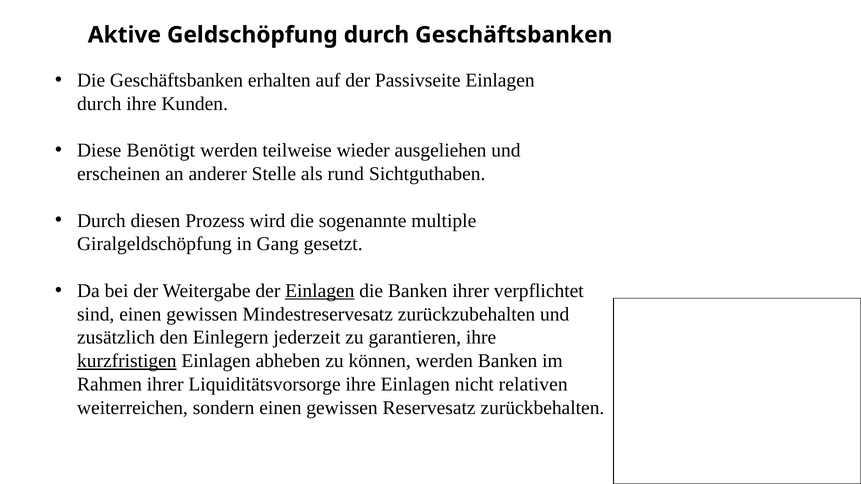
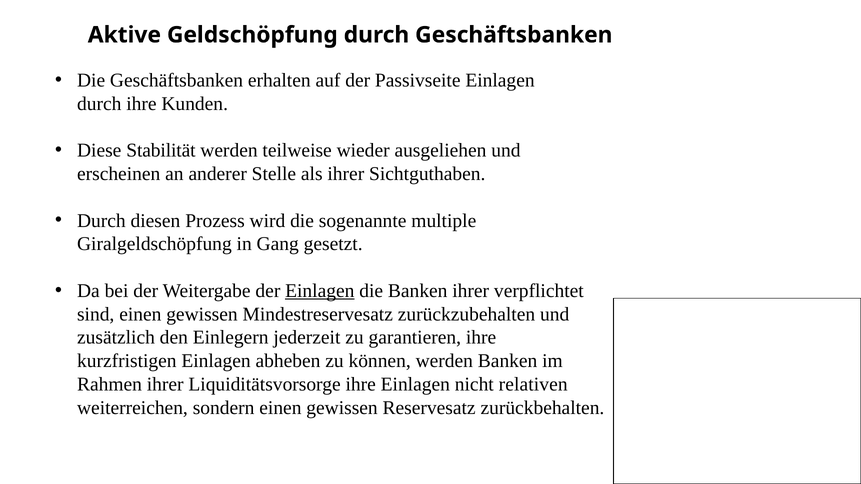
Benötigt: Benötigt -> Stabilität
als rund: rund -> ihrer
kurzfristigen underline: present -> none
